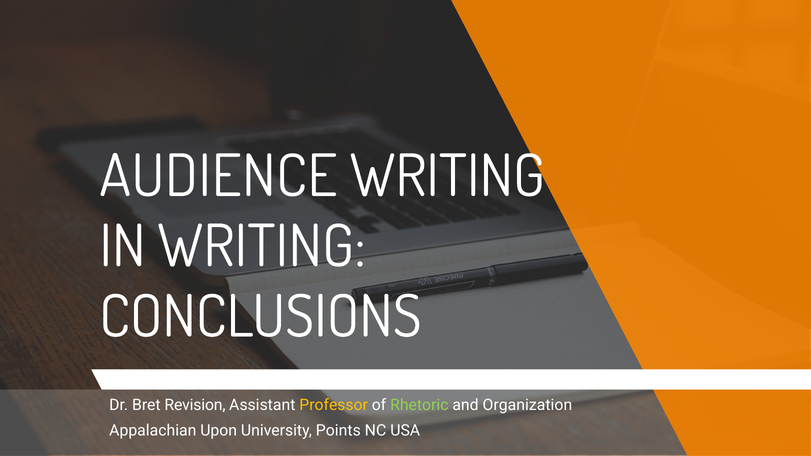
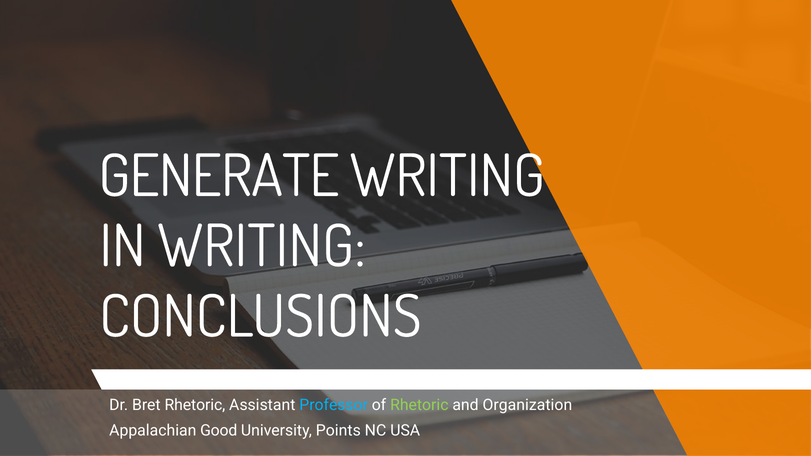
AUDIENCE: AUDIENCE -> GENERATE
Bret Revision: Revision -> Rhetoric
Professor colour: yellow -> light blue
Upon: Upon -> Good
